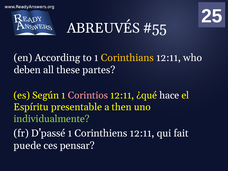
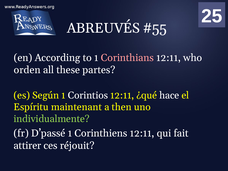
Corinthians colour: yellow -> pink
deben: deben -> orden
Corintios colour: pink -> white
presentable: presentable -> maintenant
puede: puede -> attirer
pensar: pensar -> réjouit
